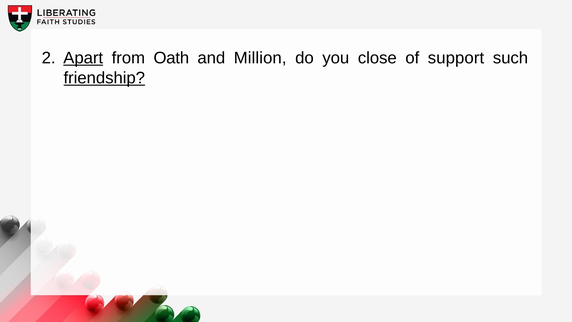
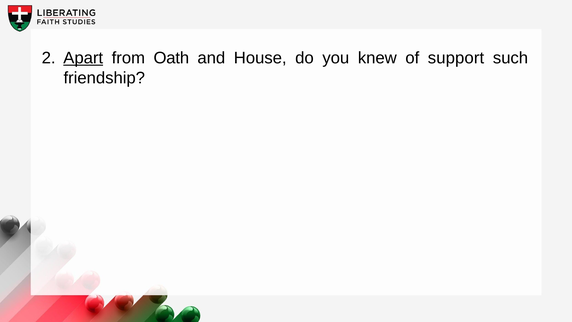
Million: Million -> House
close: close -> knew
friendship underline: present -> none
